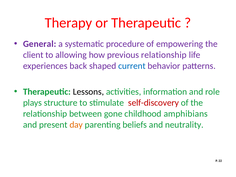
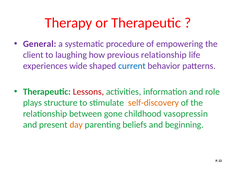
allowing: allowing -> laughing
back: back -> wide
Lessons colour: black -> red
self-discovery colour: red -> orange
amphibians: amphibians -> vasopressin
neutrality: neutrality -> beginning
